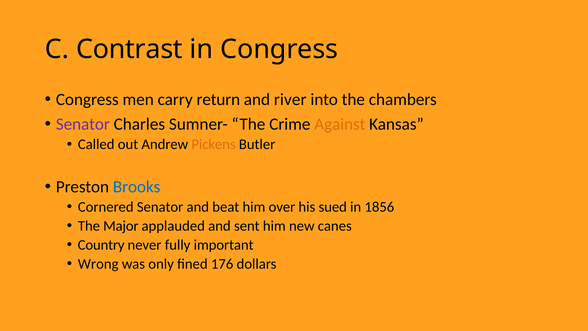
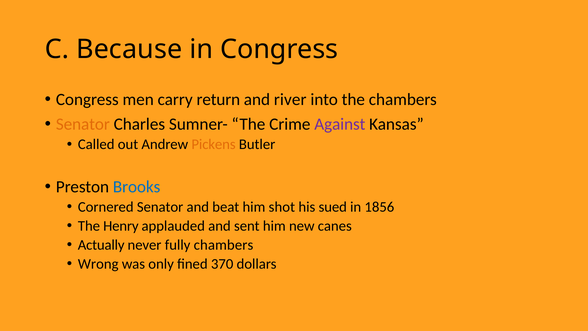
Contrast: Contrast -> Because
Senator at (83, 124) colour: purple -> orange
Against colour: orange -> purple
over: over -> shot
Major: Major -> Henry
Country: Country -> Actually
fully important: important -> chambers
176: 176 -> 370
